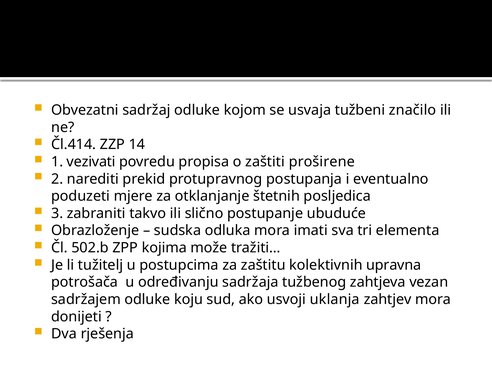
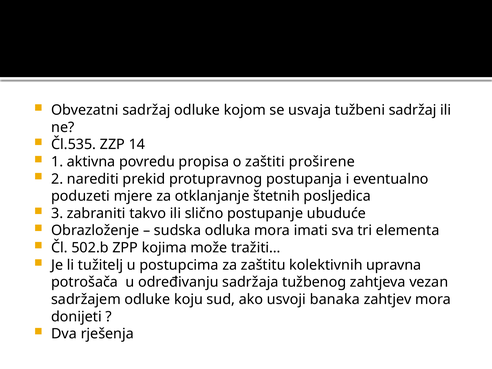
tužbeni značilo: značilo -> sadržaj
Čl.414: Čl.414 -> Čl.535
vezivati: vezivati -> aktivna
uklanja: uklanja -> banaka
